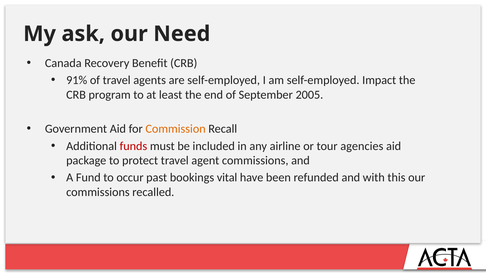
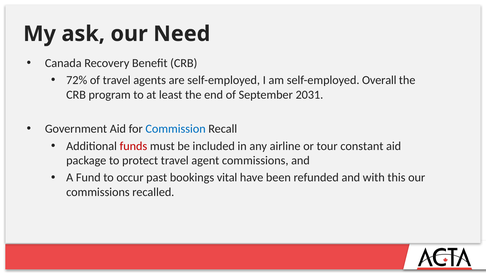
91%: 91% -> 72%
Impact: Impact -> Overall
2005: 2005 -> 2031
Commission colour: orange -> blue
agencies: agencies -> constant
